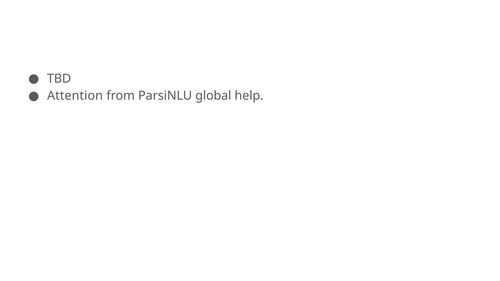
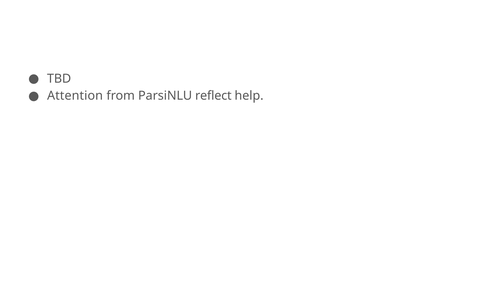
global: global -> reflect
